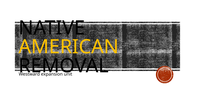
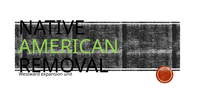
AMERICAN colour: yellow -> light green
